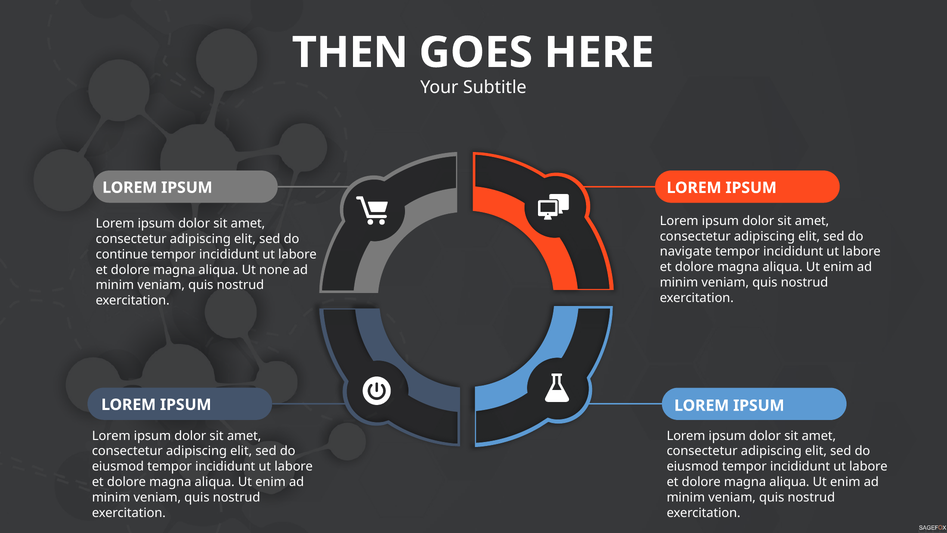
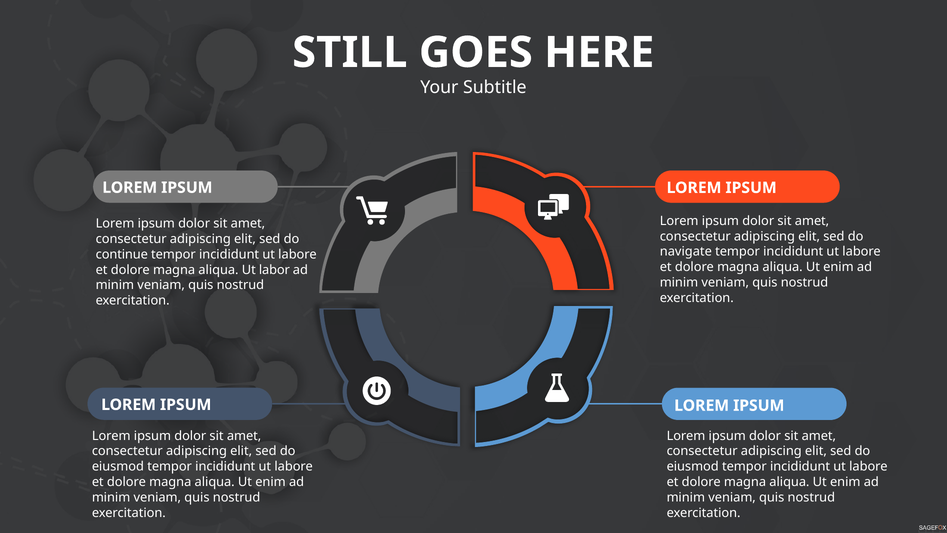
THEN: THEN -> STILL
none: none -> labor
